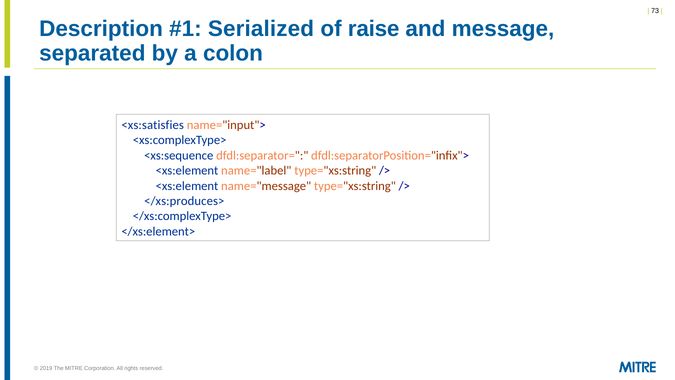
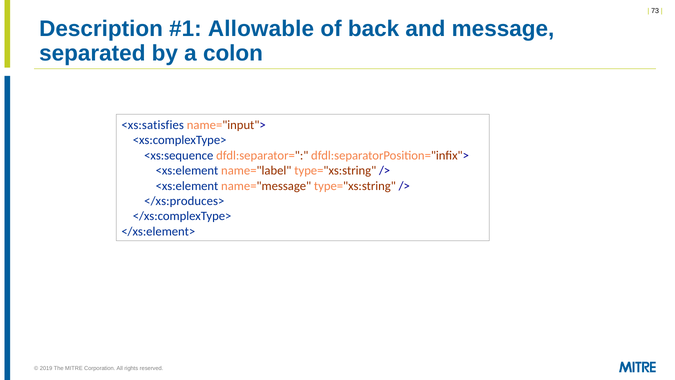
Serialized: Serialized -> Allowable
raise: raise -> back
